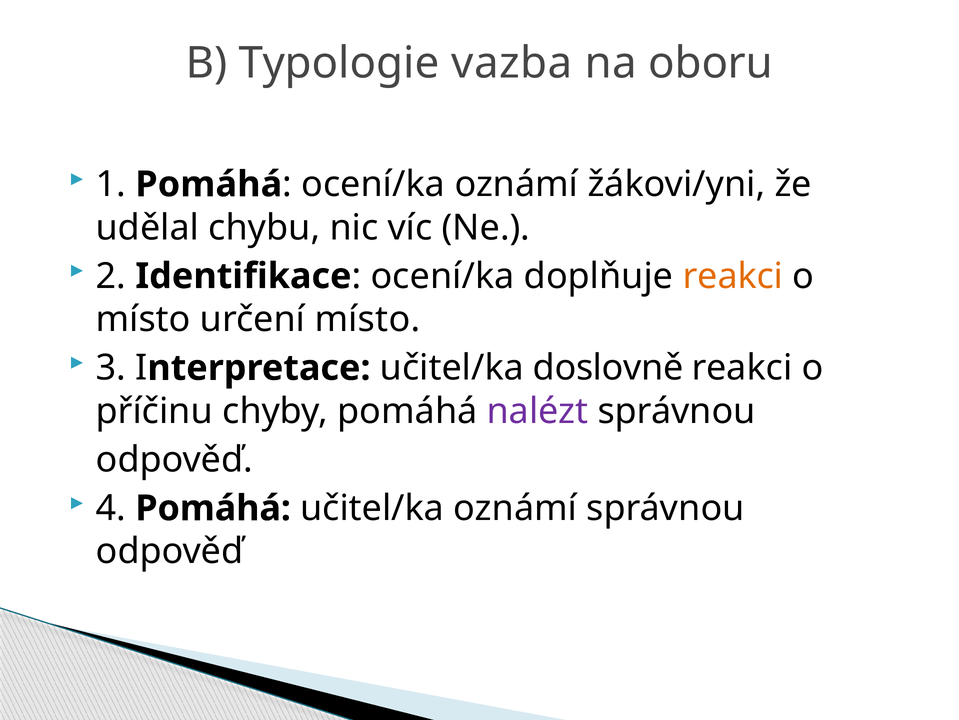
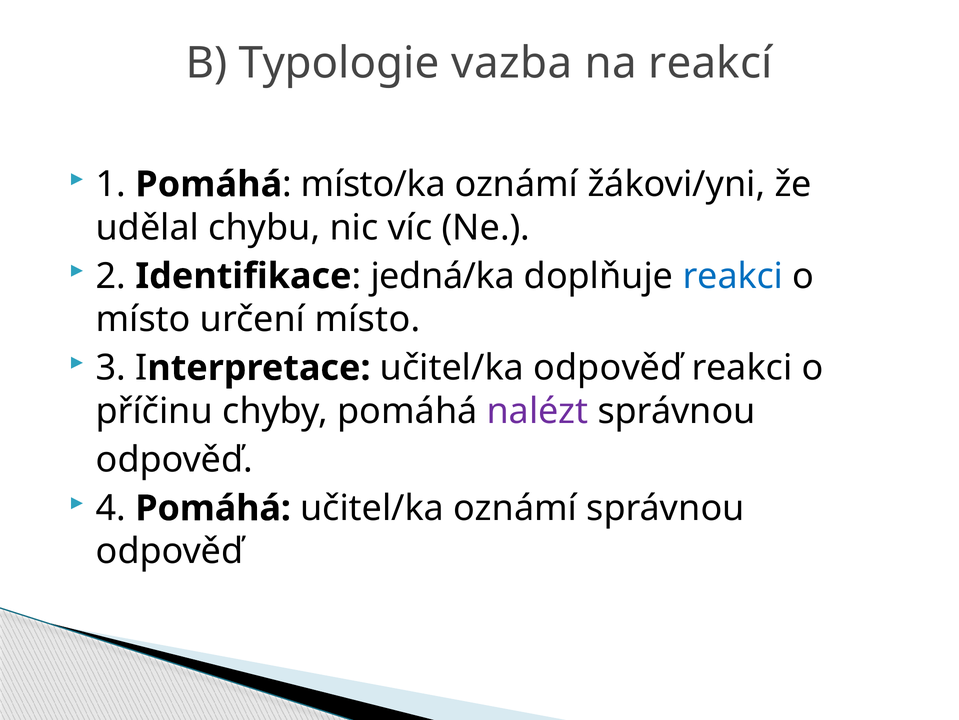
oboru: oboru -> reakcí
ocení/ka at (373, 184): ocení/ka -> místo/ka
ocení/ka at (443, 276): ocení/ka -> jedná/ka
reakci at (733, 276) colour: orange -> blue
učitel/ka doslovně: doslovně -> odpověď
